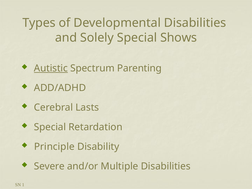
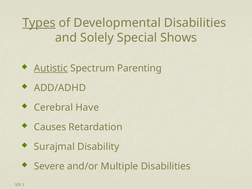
Types underline: none -> present
Lasts: Lasts -> Have
Special at (50, 127): Special -> Causes
Principle: Principle -> Surajmal
